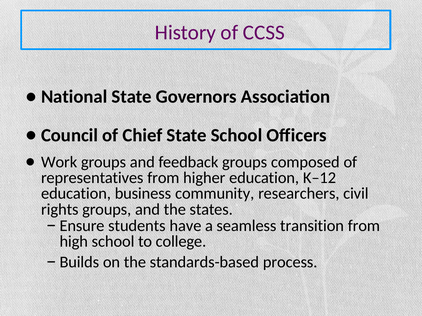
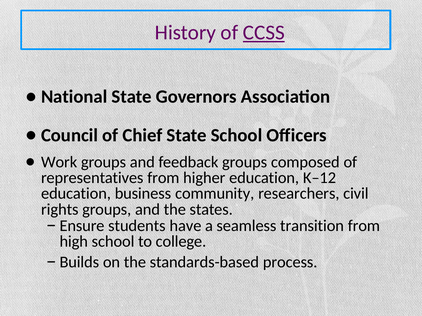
CCSS underline: none -> present
